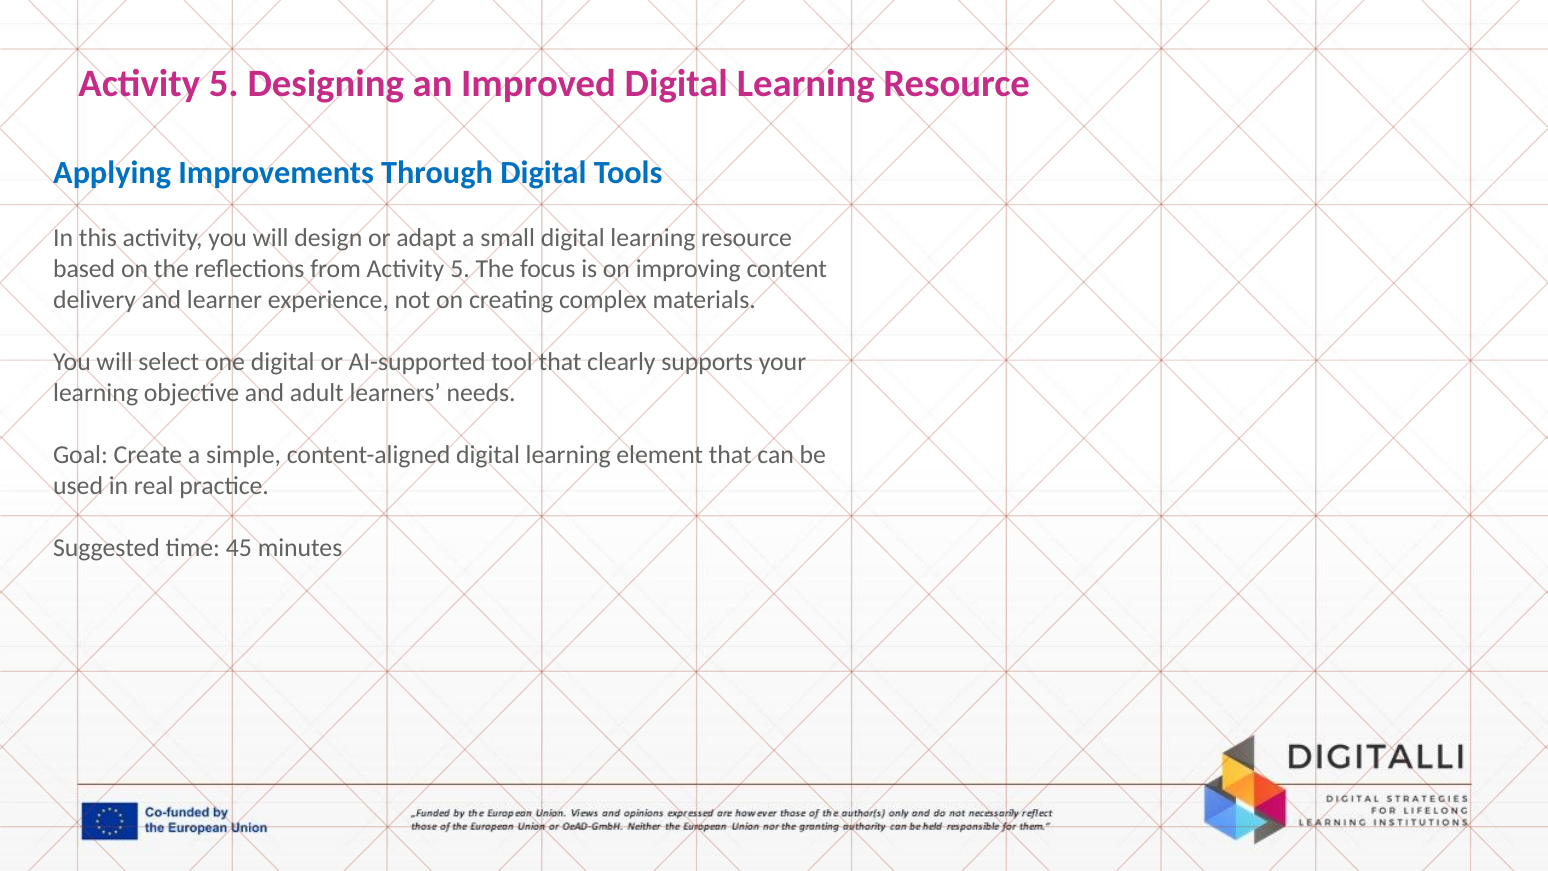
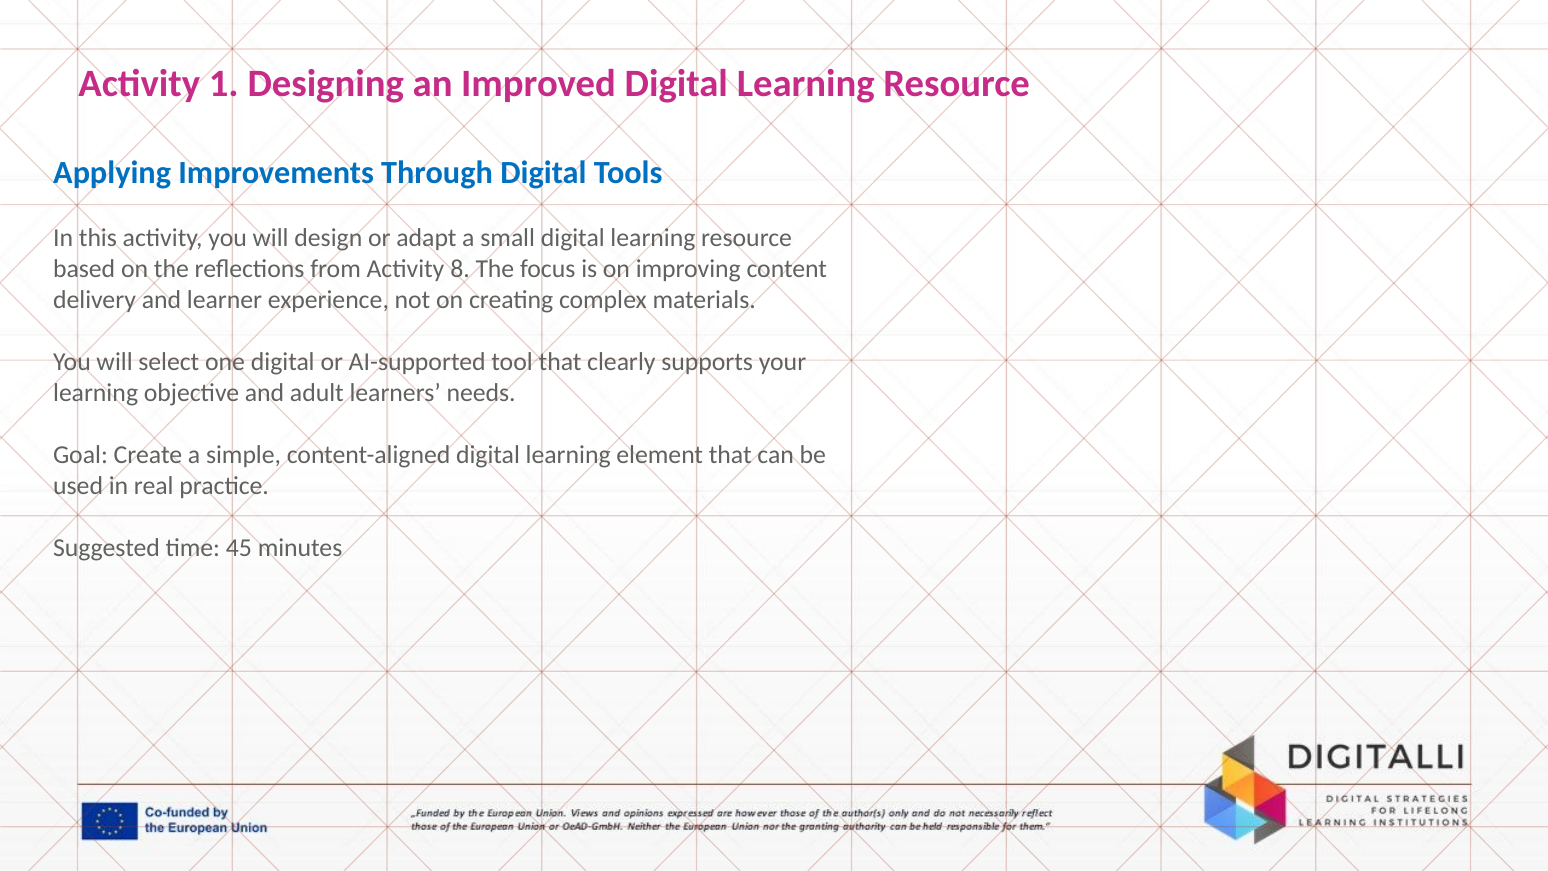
5 at (224, 83): 5 -> 1
from Activity 5: 5 -> 8
